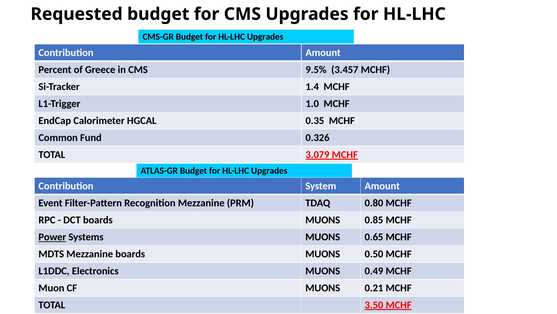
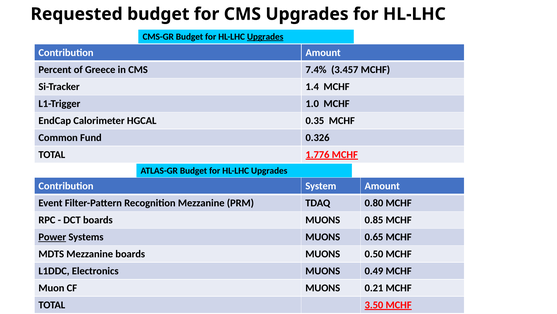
Upgrades at (265, 37) underline: none -> present
9.5%: 9.5% -> 7.4%
3.079: 3.079 -> 1.776
